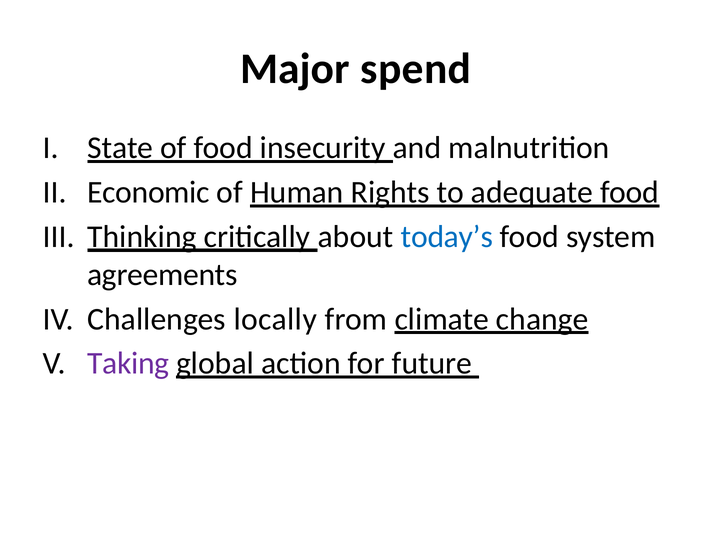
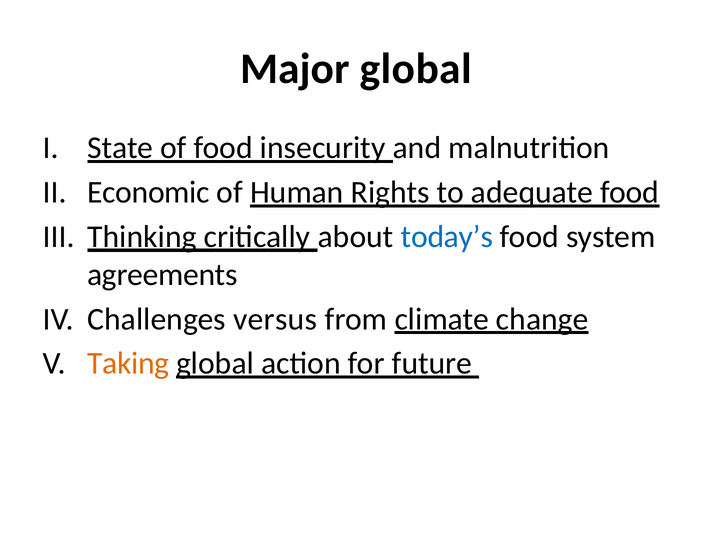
Major spend: spend -> global
locally: locally -> versus
Taking colour: purple -> orange
